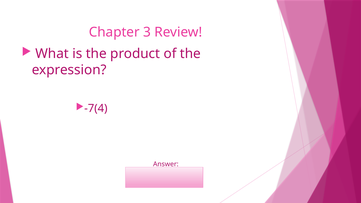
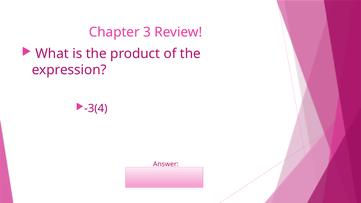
-7(4: -7(4 -> -3(4
